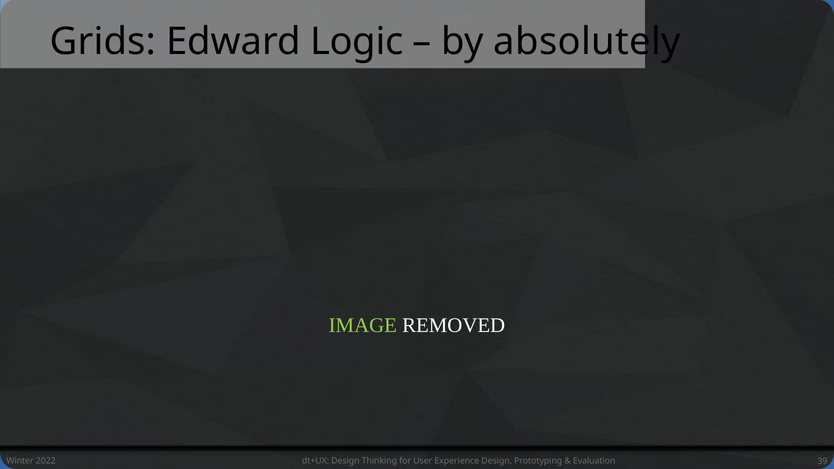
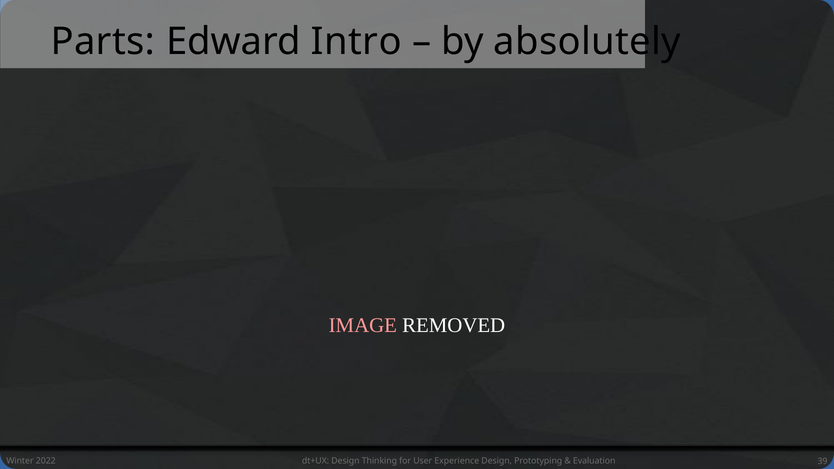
Grids: Grids -> Parts
Logic: Logic -> Intro
IMAGE colour: light green -> pink
